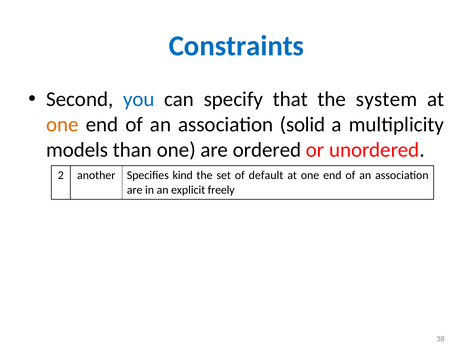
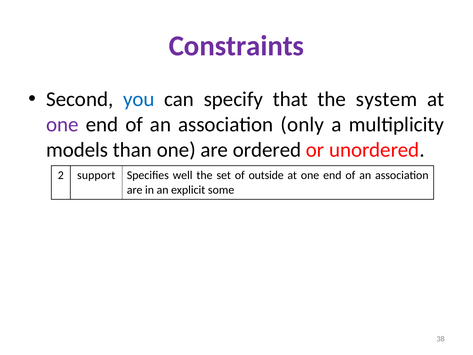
Constraints colour: blue -> purple
one at (62, 124) colour: orange -> purple
solid: solid -> only
another: another -> support
kind: kind -> well
default: default -> outside
freely: freely -> some
